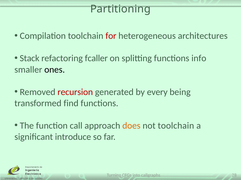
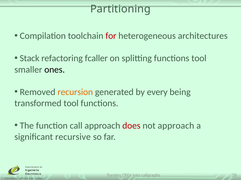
functions info: info -> tool
recursion colour: red -> orange
transformed find: find -> tool
does colour: orange -> red
not toolchain: toolchain -> approach
introduce: introduce -> recursive
